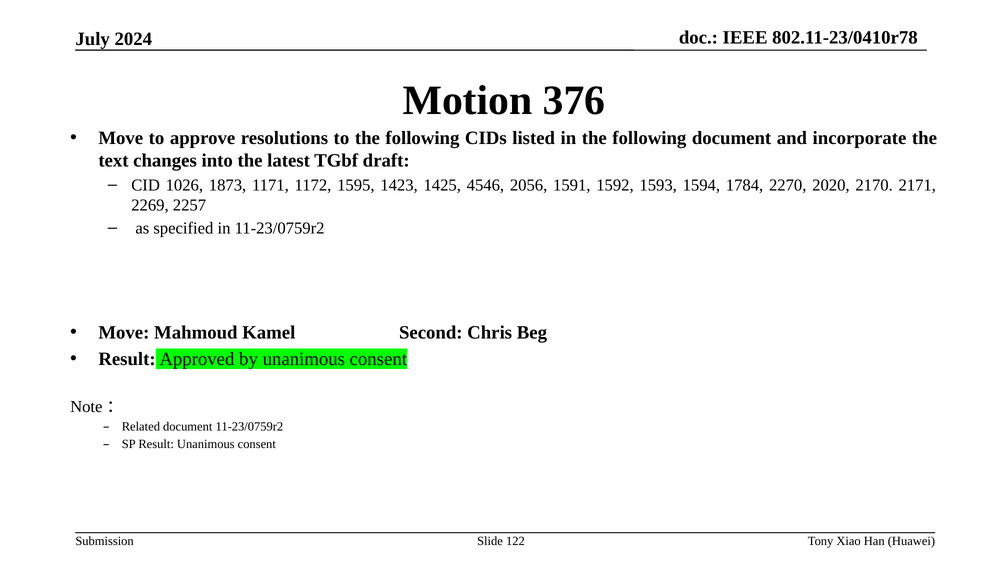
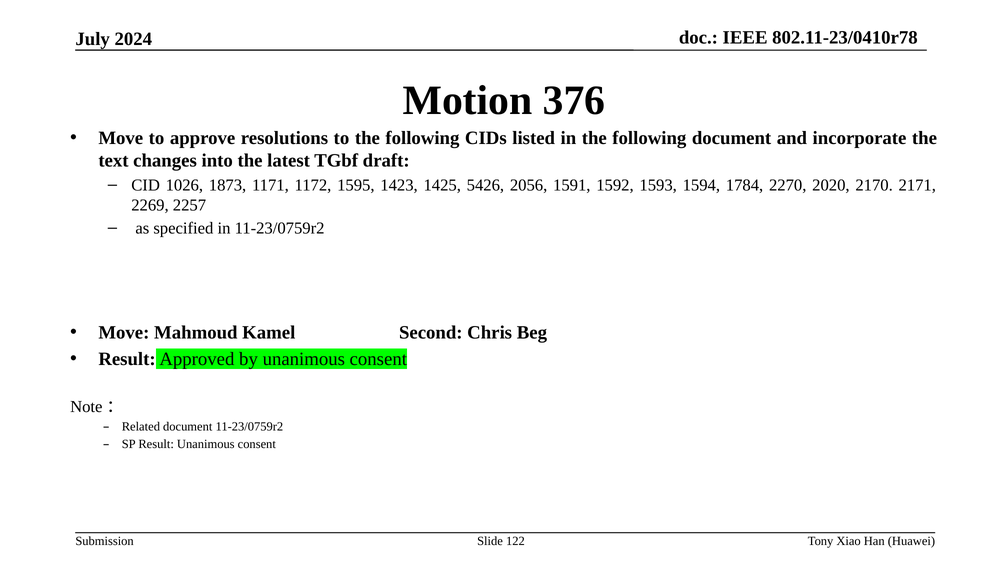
4546: 4546 -> 5426
